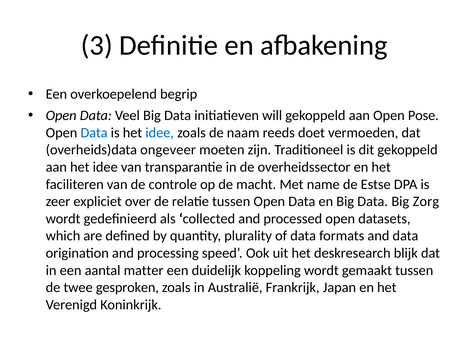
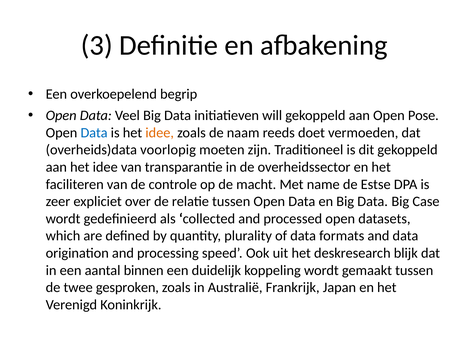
idee at (160, 133) colour: blue -> orange
ongeveer: ongeveer -> voorlopig
Zorg: Zorg -> Case
matter: matter -> binnen
